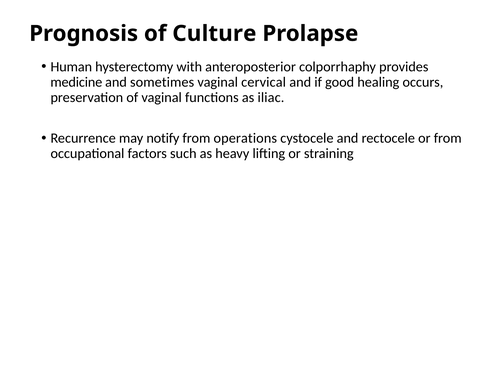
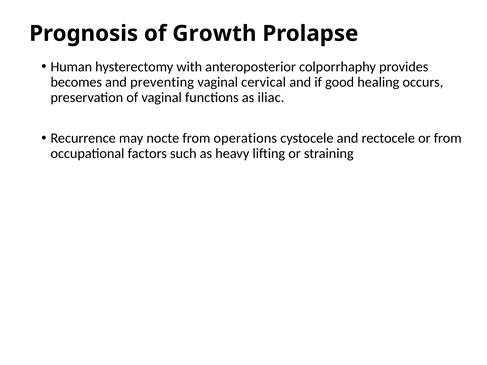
Culture: Culture -> Growth
medicine: medicine -> becomes
sometimes: sometimes -> preventing
notify: notify -> nocte
